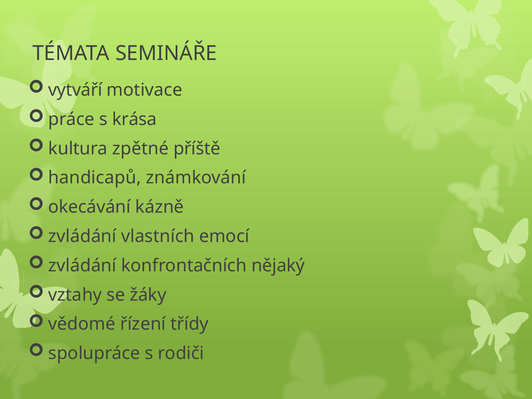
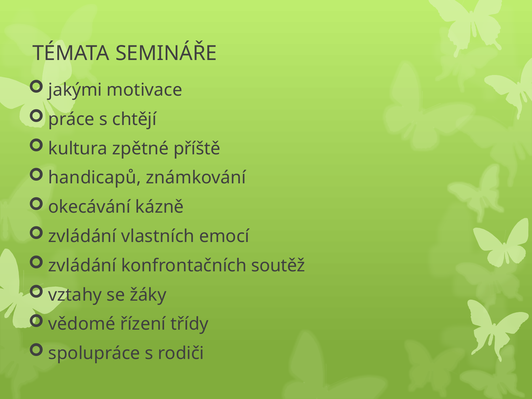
vytváří: vytváří -> jakými
krása: krása -> chtějí
nějaký: nějaký -> soutěž
